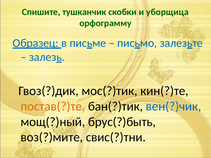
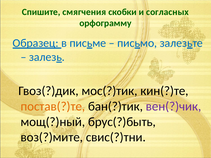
тушканчик: тушканчик -> смягчения
уборщица: уборщица -> согласных
вен(?)чик colour: blue -> purple
